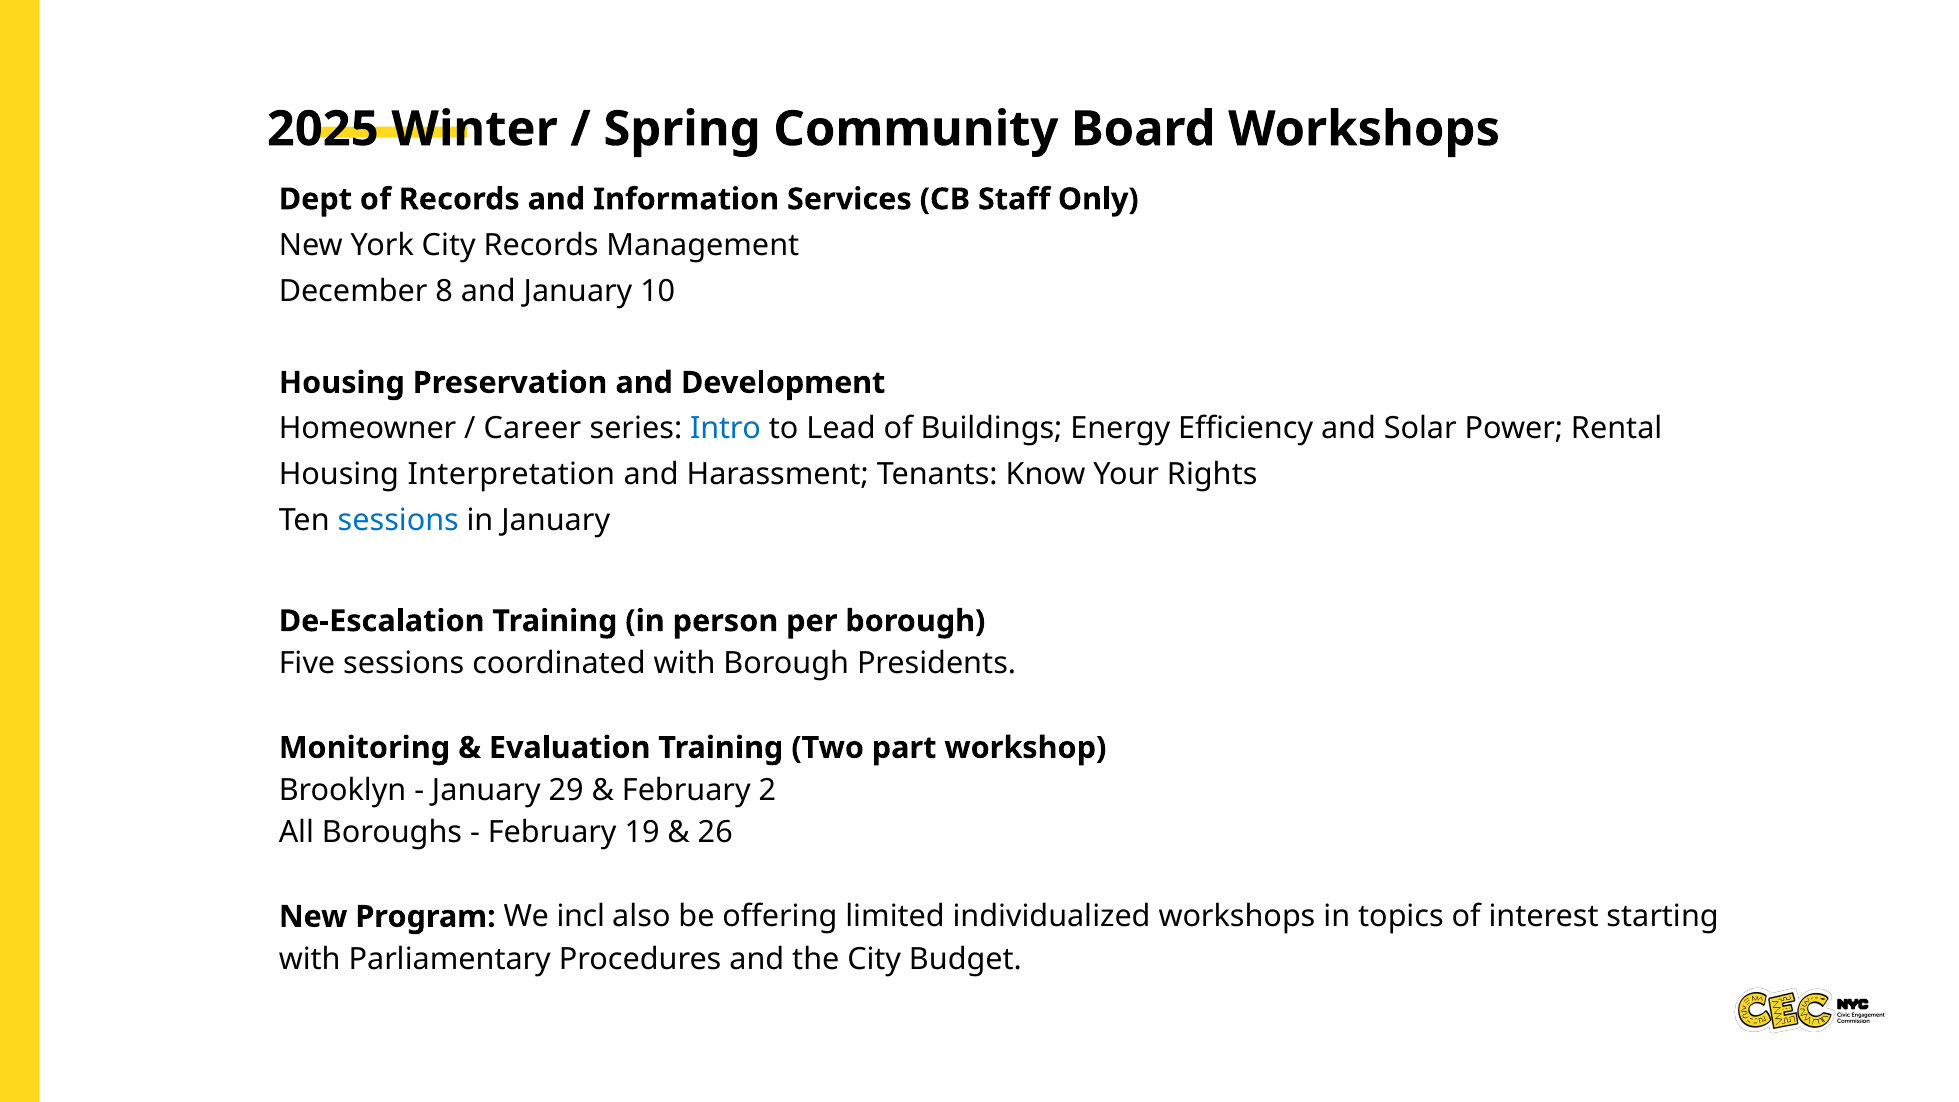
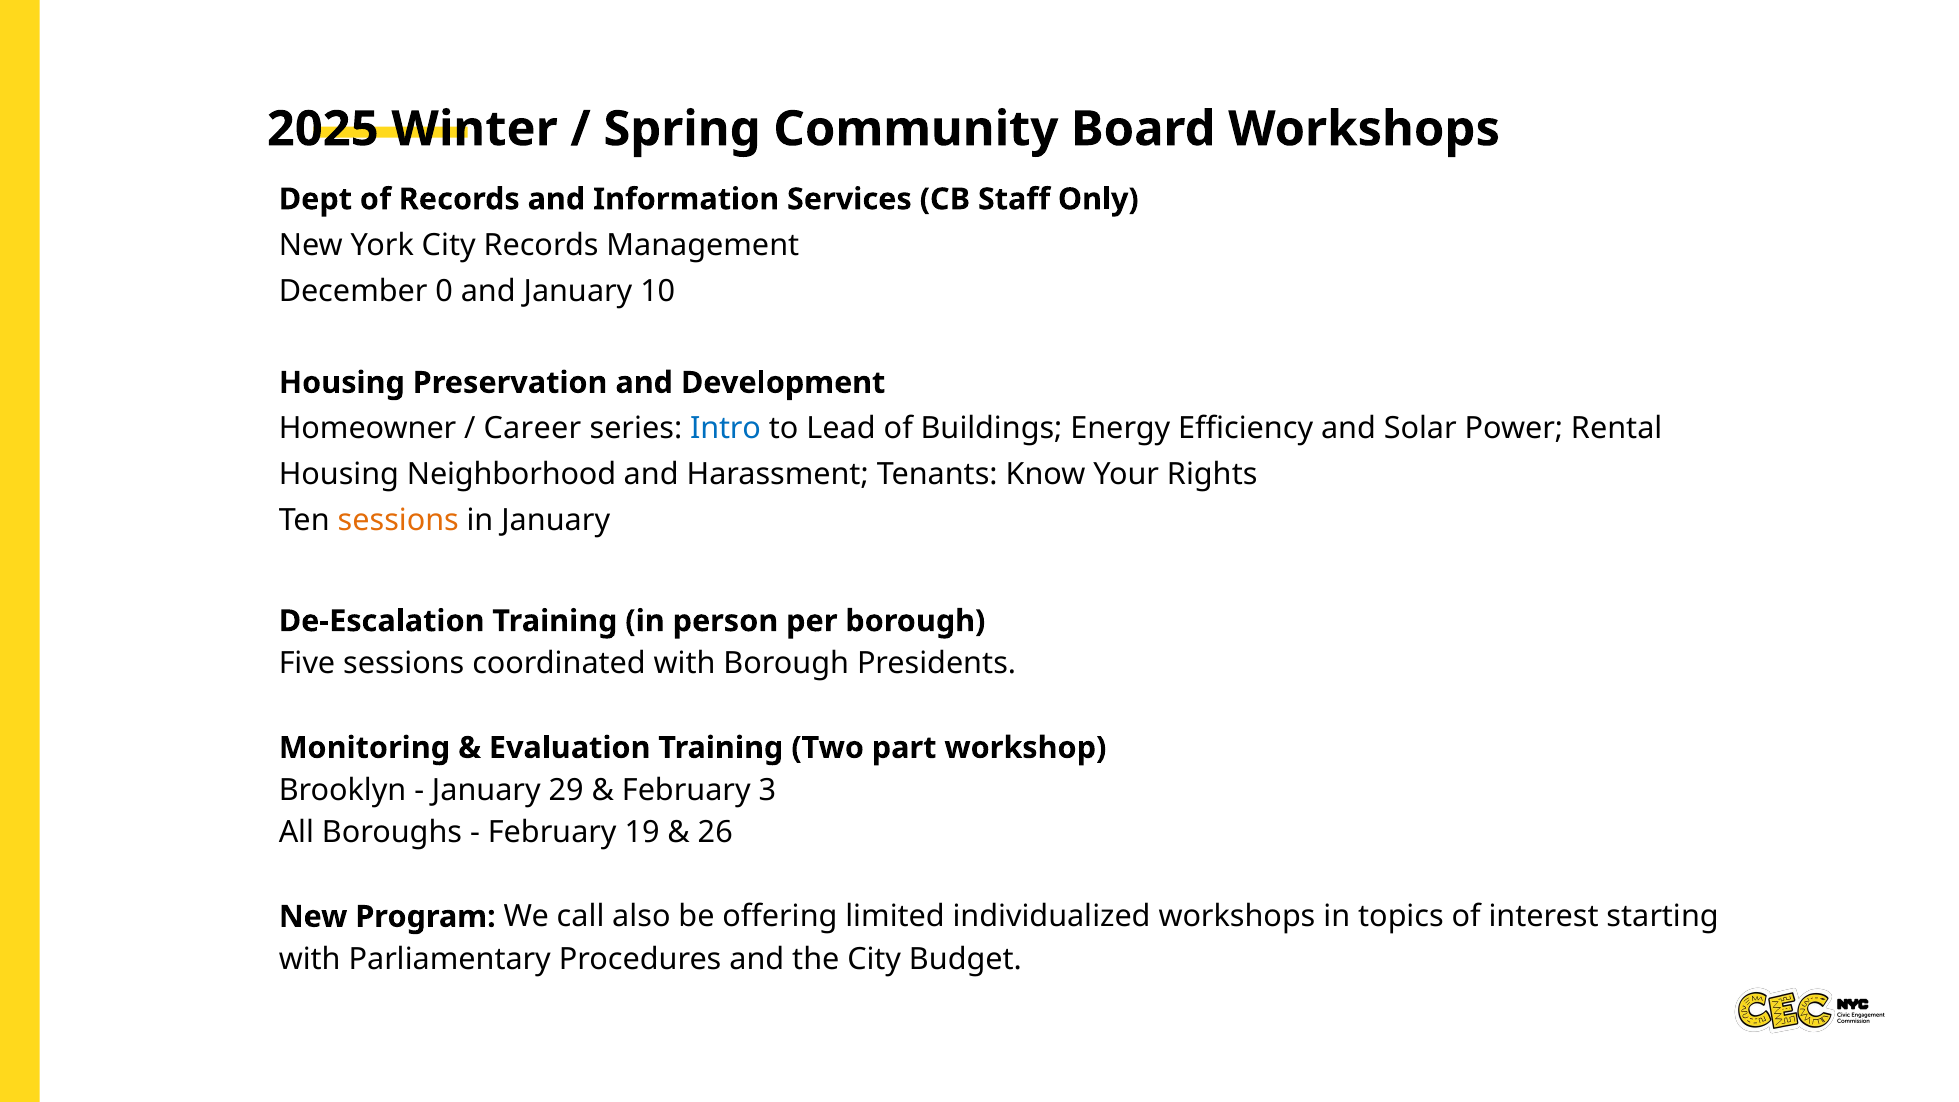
8: 8 -> 0
Interpretation: Interpretation -> Neighborhood
sessions at (398, 520) colour: blue -> orange
2: 2 -> 3
incl: incl -> call
